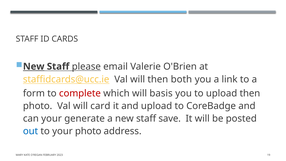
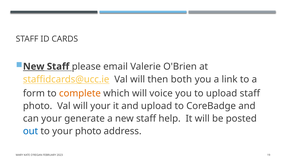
please underline: present -> none
complete colour: red -> orange
basis: basis -> voice
upload then: then -> staff
will card: card -> your
save: save -> help
